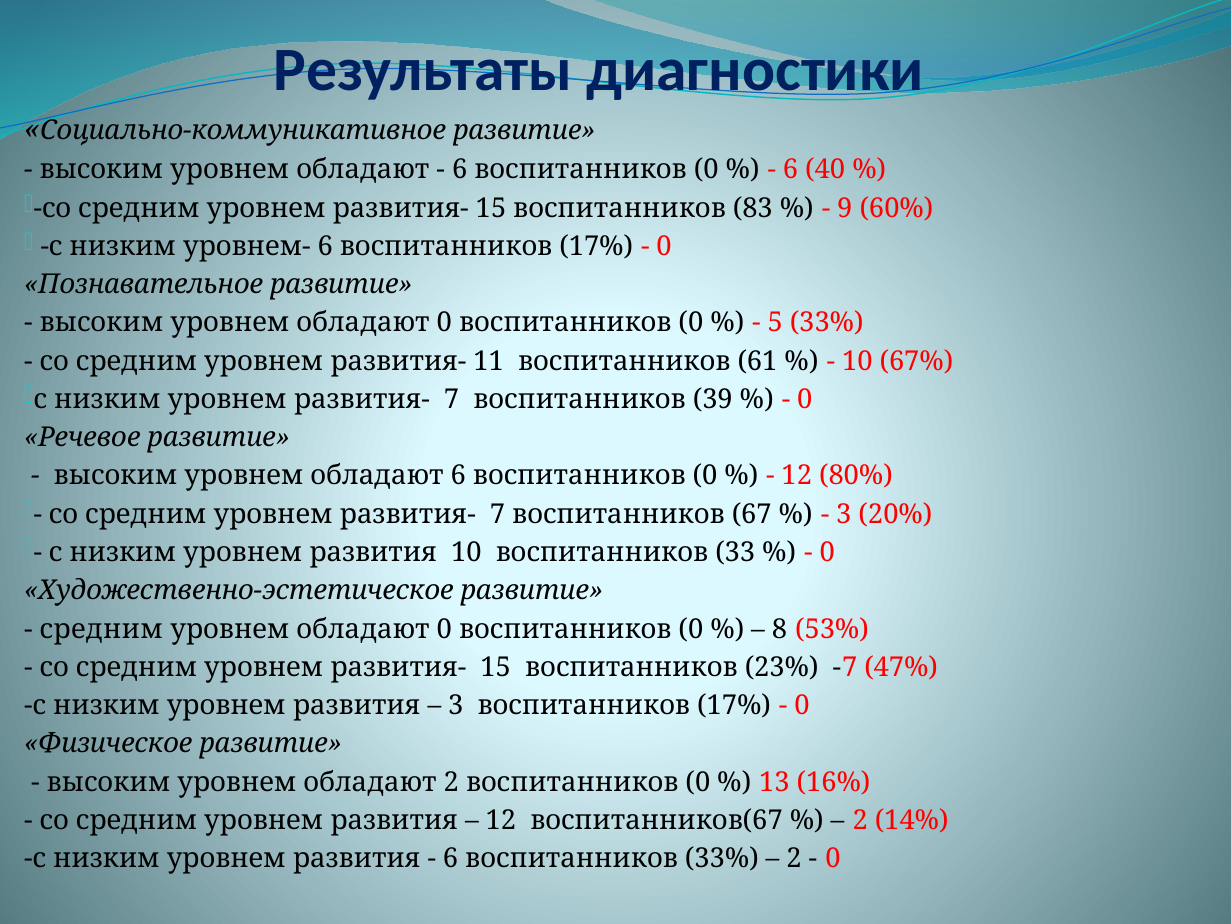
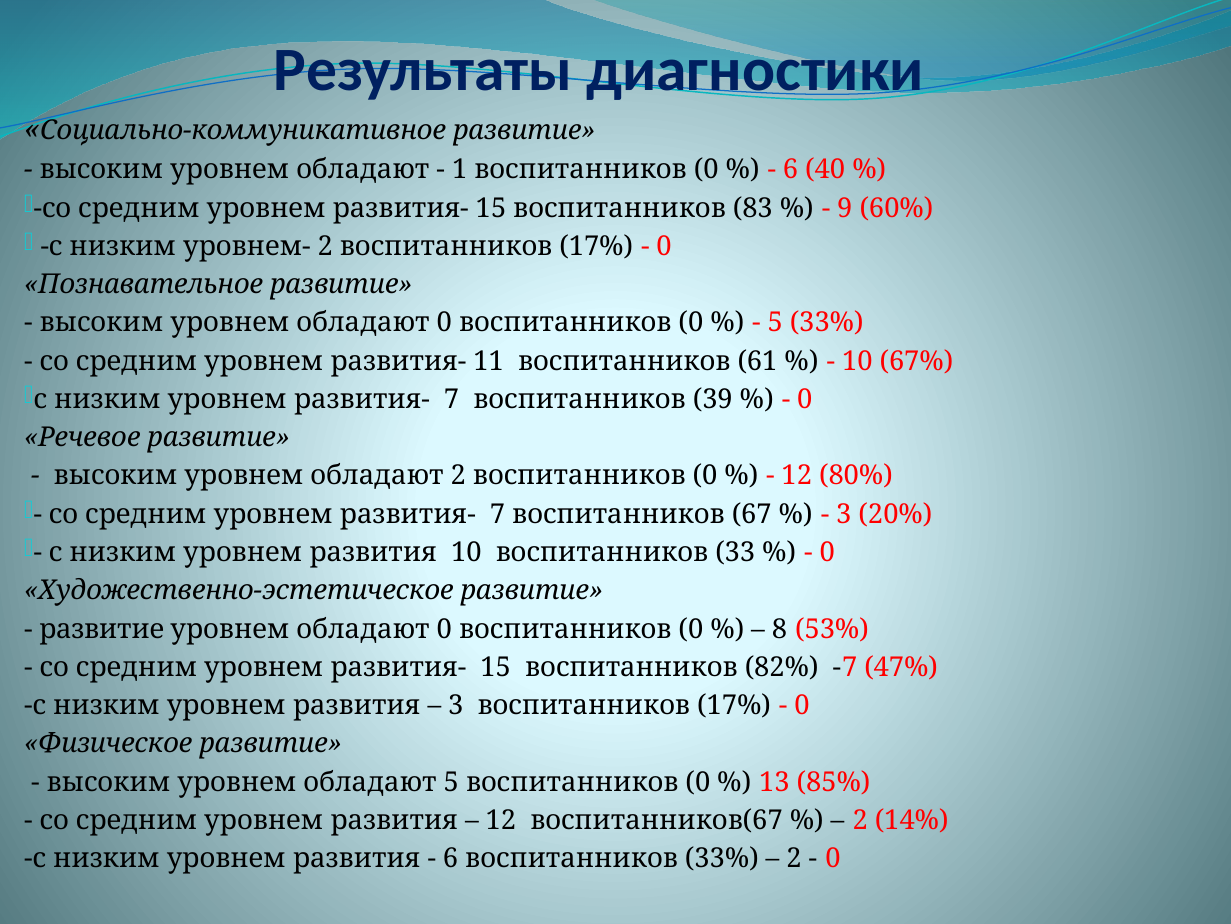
6 at (460, 170): 6 -> 1
уровнем- 6: 6 -> 2
обладают 6: 6 -> 2
средним at (101, 629): средним -> развитие
23%: 23% -> 82%
обладают 2: 2 -> 5
16%: 16% -> 85%
